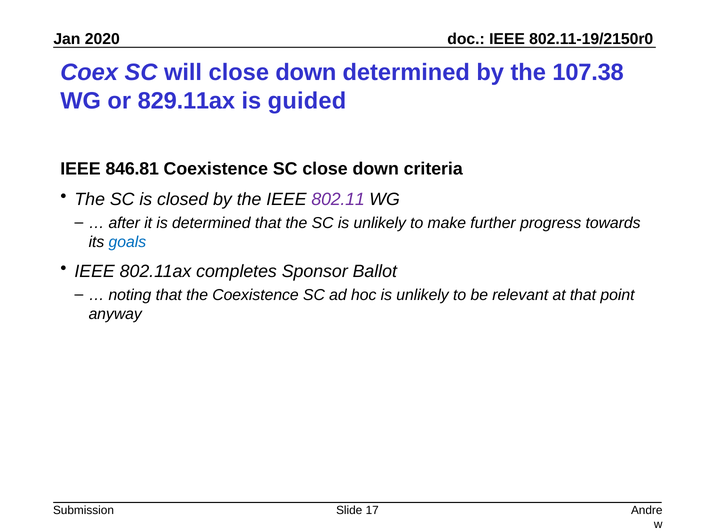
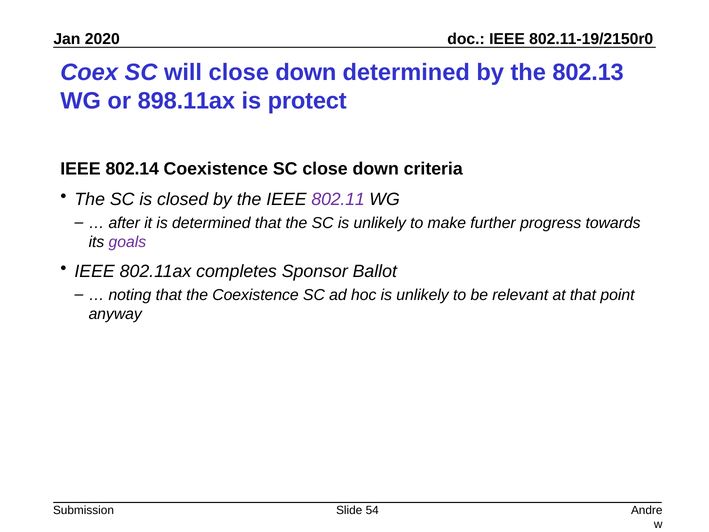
107.38: 107.38 -> 802.13
829.11ax: 829.11ax -> 898.11ax
guided: guided -> protect
846.81: 846.81 -> 802.14
goals colour: blue -> purple
17: 17 -> 54
